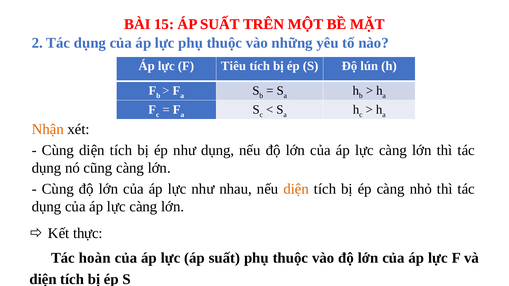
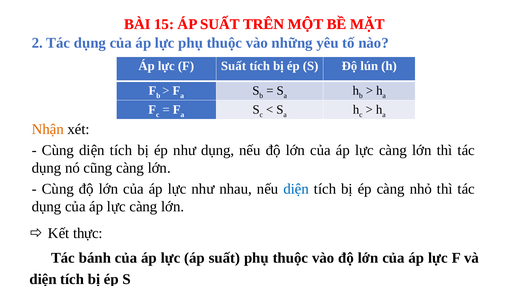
F Tiêu: Tiêu -> Suất
diện at (296, 189) colour: orange -> blue
hoàn: hoàn -> bánh
